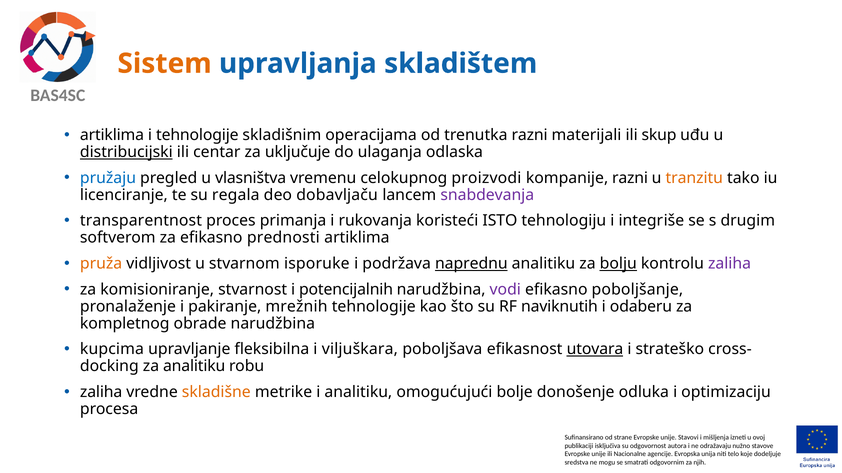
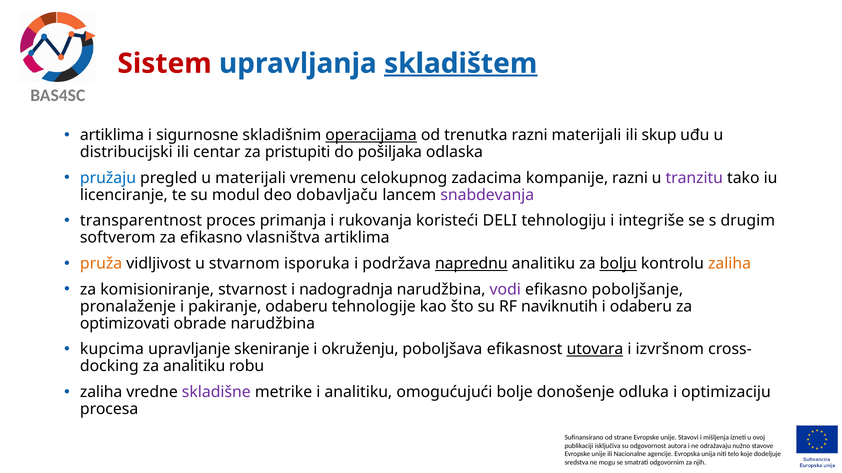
Sistem colour: orange -> red
skladištem underline: none -> present
i tehnologije: tehnologije -> sigurnosne
operacijama underline: none -> present
distribucijski underline: present -> none
uključuje: uključuje -> pristupiti
ulaganja: ulaganja -> pošiljaka
u vlasništva: vlasništva -> materijali
proizvodi: proizvodi -> zadacima
tranzitu colour: orange -> purple
regala: regala -> modul
ISTO: ISTO -> DELI
prednosti: prednosti -> vlasništva
isporuke: isporuke -> isporuka
zaliha at (730, 264) colour: purple -> orange
potencijalnih: potencijalnih -> nadogradnja
pakiranje mrežnih: mrežnih -> odaberu
kompletnog: kompletnog -> optimizovati
fleksibilna: fleksibilna -> skeniranje
viljuškara: viljuškara -> okruženju
strateško: strateško -> izvršnom
skladišne colour: orange -> purple
